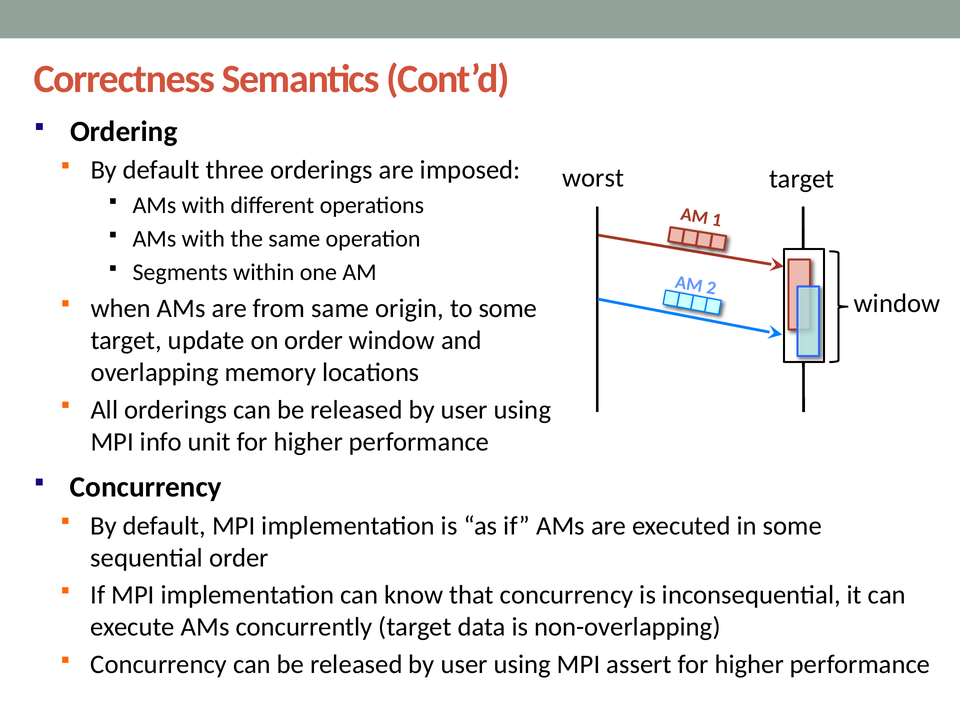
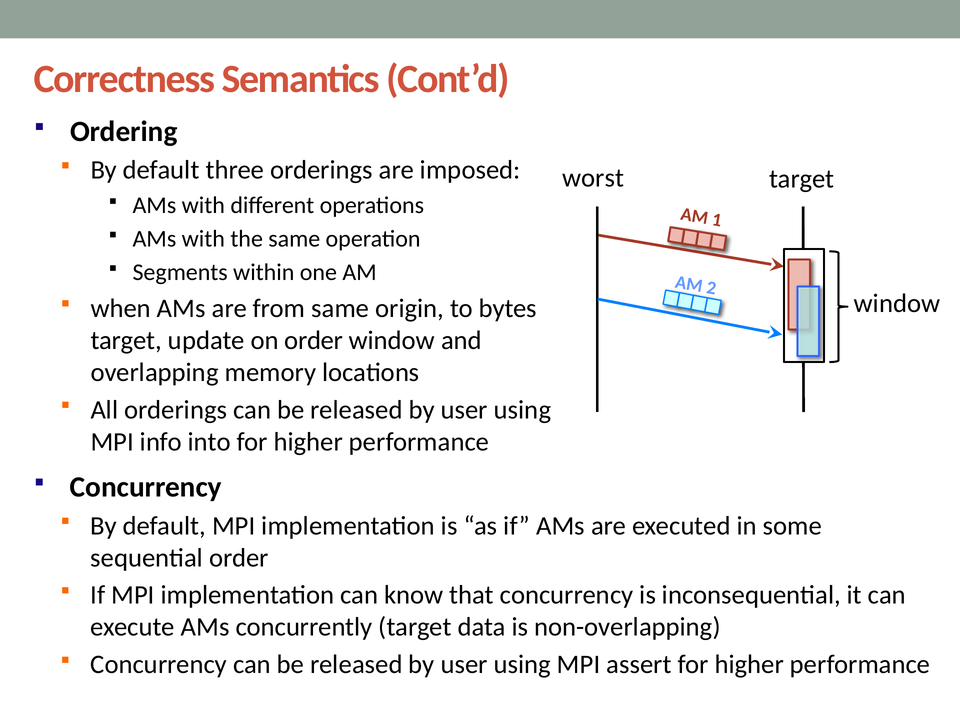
to some: some -> bytes
unit: unit -> into
